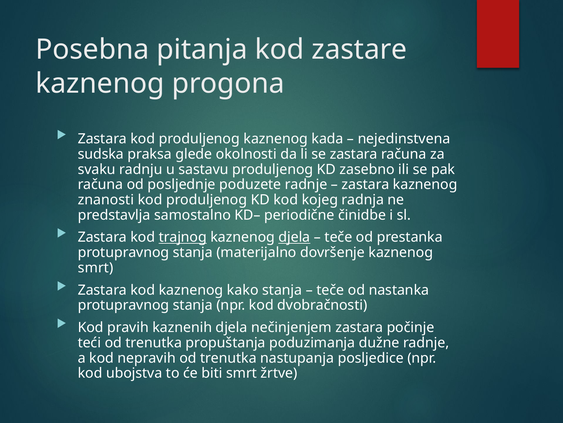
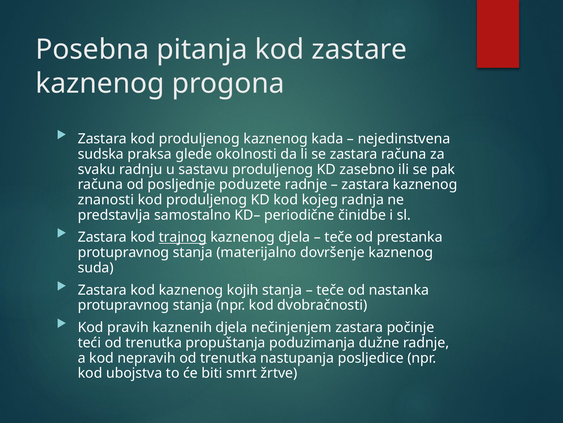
djela at (294, 237) underline: present -> none
smrt at (96, 267): smrt -> suda
kako: kako -> kojih
